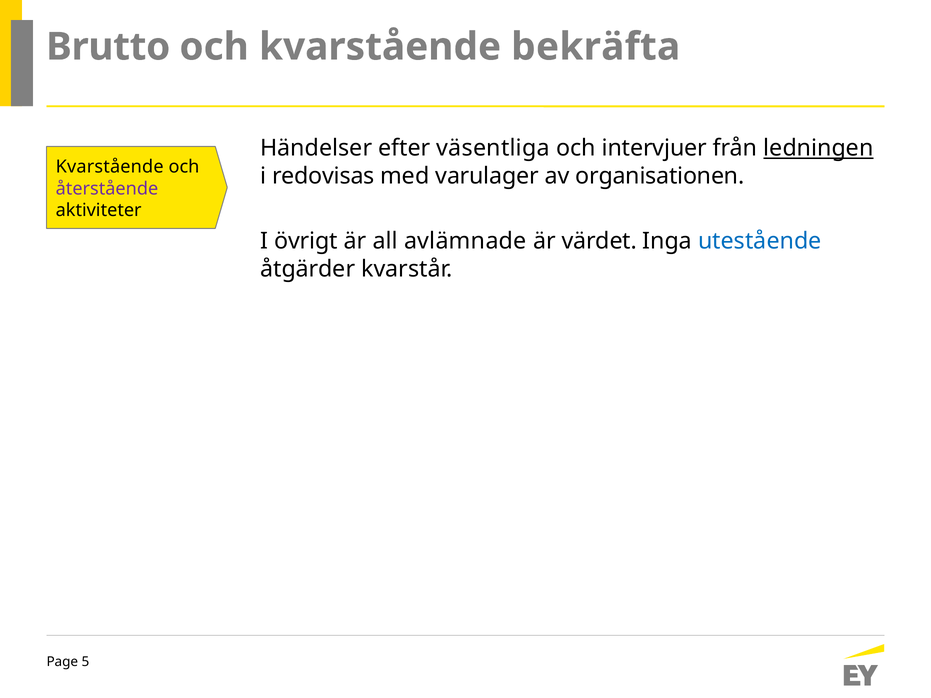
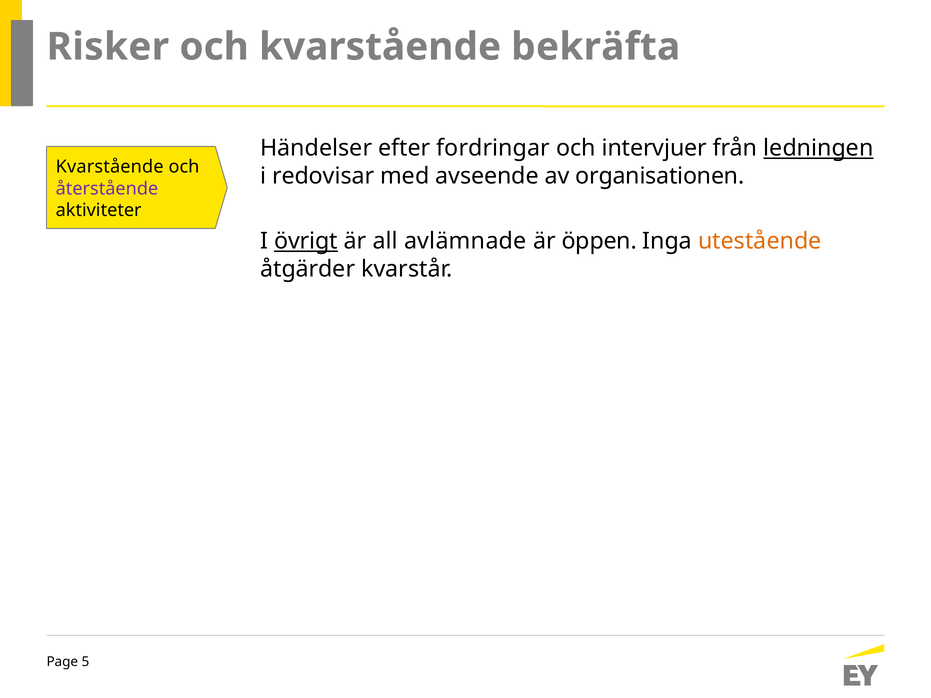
Brutto: Brutto -> Risker
väsentliga: väsentliga -> fordringar
redovisas: redovisas -> redovisar
varulager: varulager -> avseende
övrigt underline: none -> present
värdet: värdet -> öppen
utestående colour: blue -> orange
